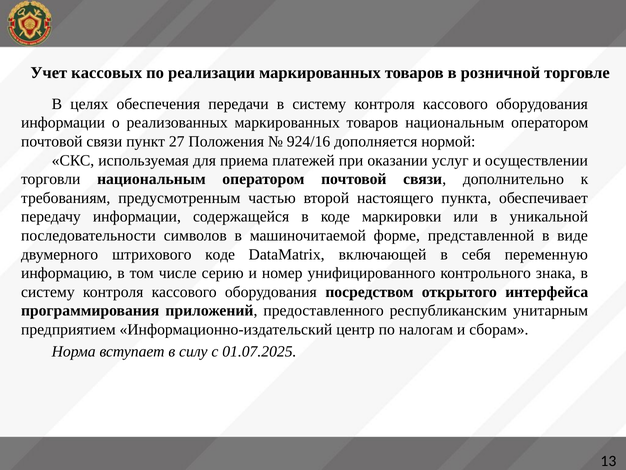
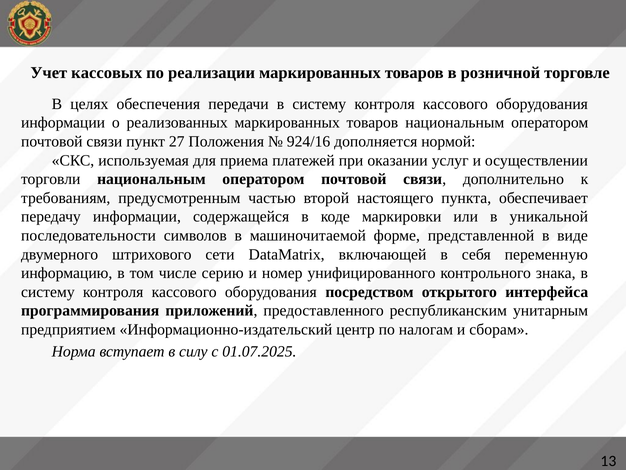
штрихового коде: коде -> сети
